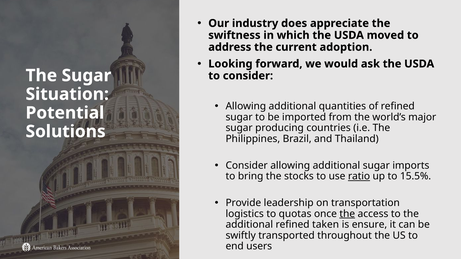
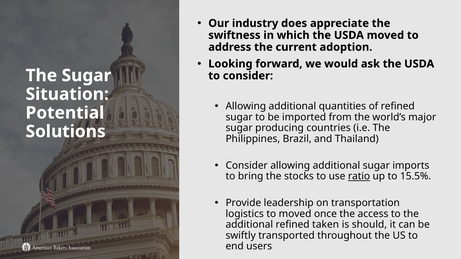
to quotas: quotas -> moved
the at (347, 214) underline: present -> none
ensure: ensure -> should
